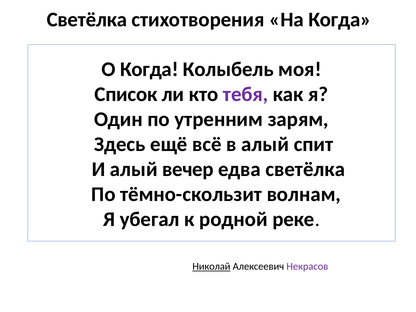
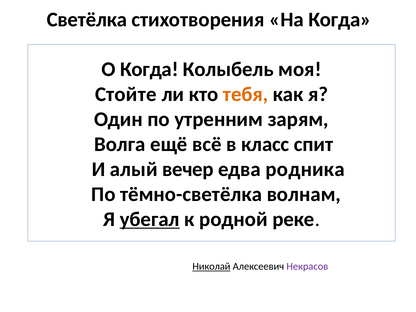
Список: Список -> Стойте
тебя colour: purple -> orange
Здесь: Здесь -> Волга
в алый: алый -> класс
едва светёлка: светёлка -> родника
тёмно-скользит: тёмно-скользит -> тёмно-светёлка
убегал underline: none -> present
